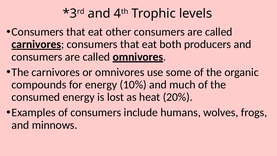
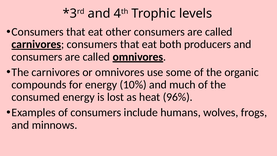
20%: 20% -> 96%
